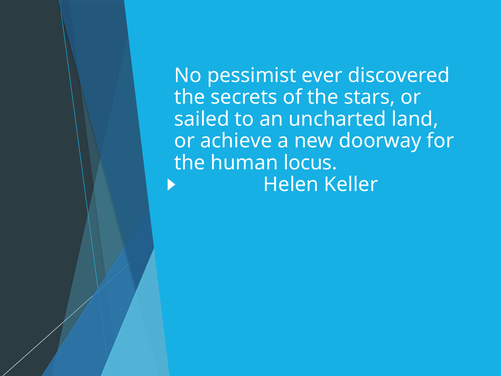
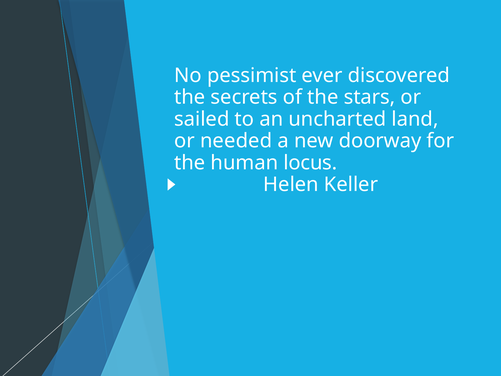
achieve: achieve -> needed
